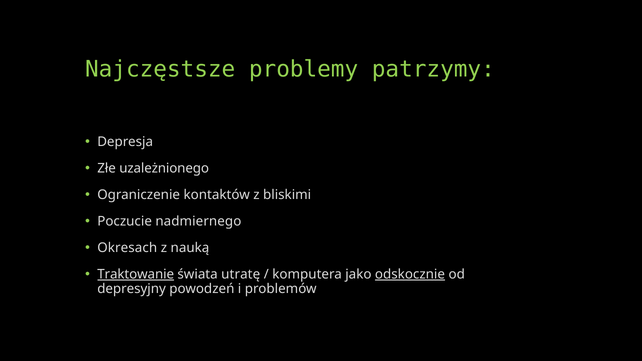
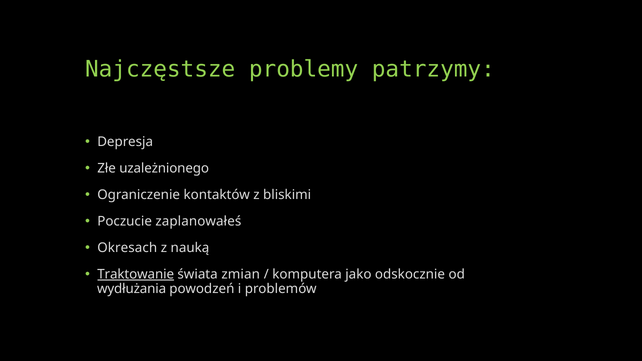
nadmiernego: nadmiernego -> zaplanowałeś
utratę: utratę -> zmian
odskocznie underline: present -> none
depresyjny: depresyjny -> wydłużania
